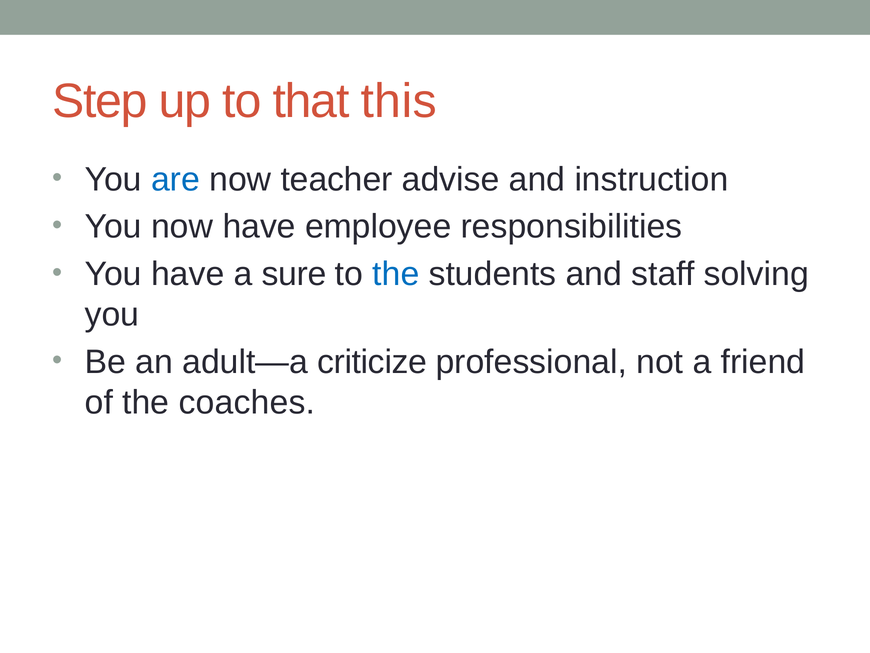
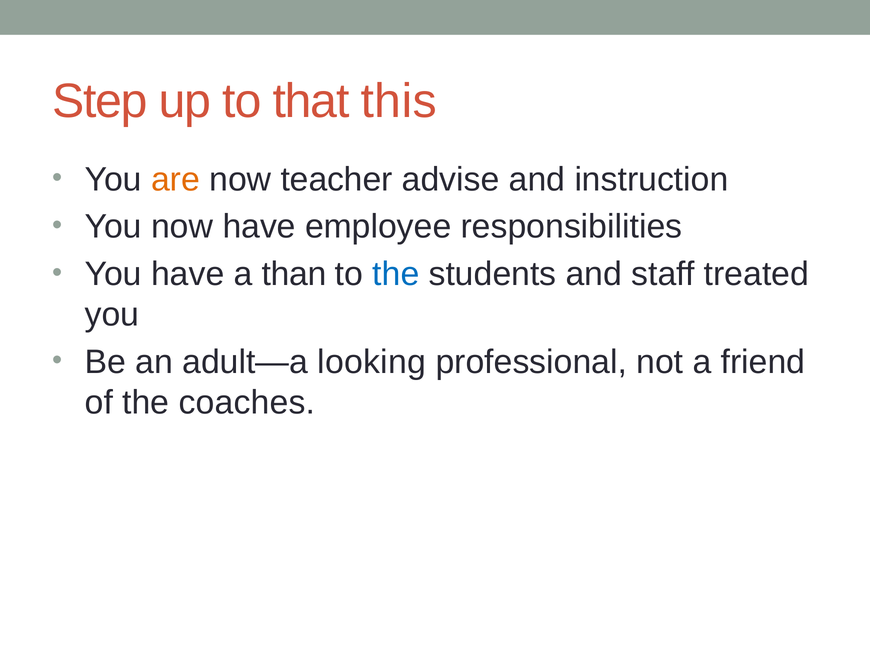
are colour: blue -> orange
sure: sure -> than
solving: solving -> treated
criticize: criticize -> looking
